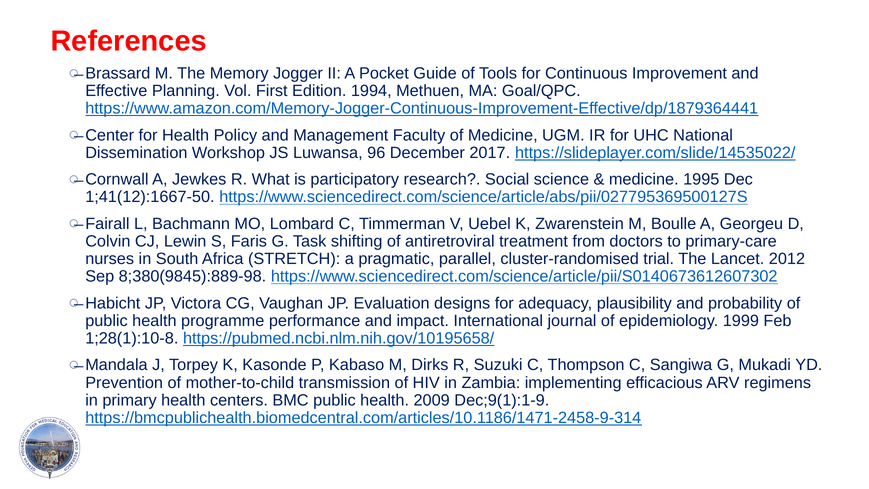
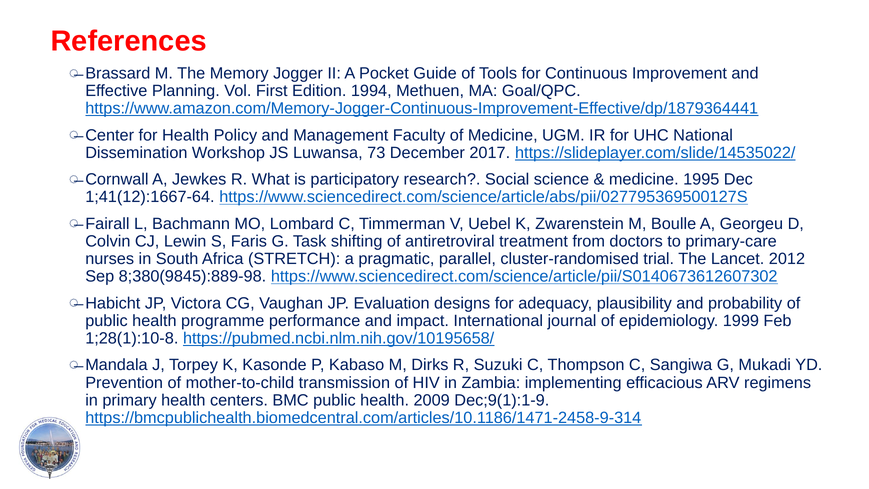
96: 96 -> 73
1;41(12):1667-50: 1;41(12):1667-50 -> 1;41(12):1667-64
